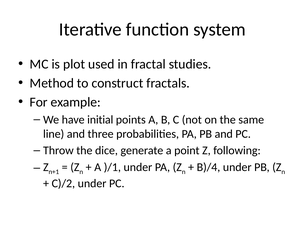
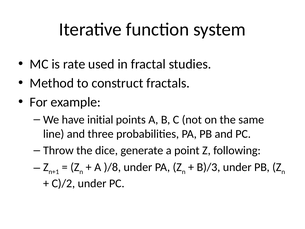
plot: plot -> rate
)/1: )/1 -> )/8
B)/4: B)/4 -> B)/3
